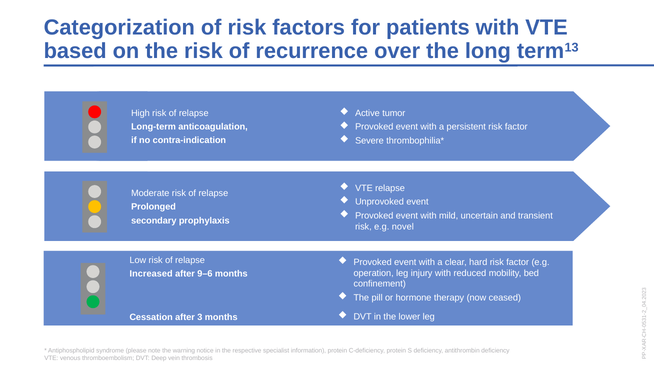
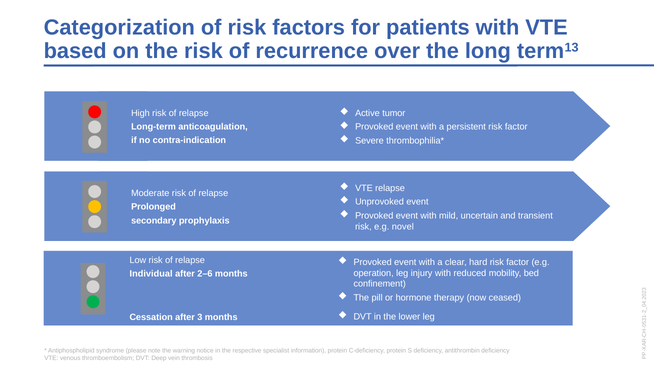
Increased: Increased -> Individual
9–6: 9–6 -> 2–6
